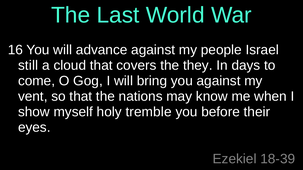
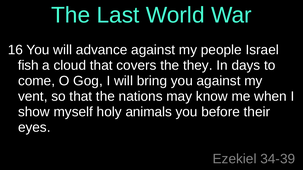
still: still -> fish
tremble: tremble -> animals
18-39: 18-39 -> 34-39
